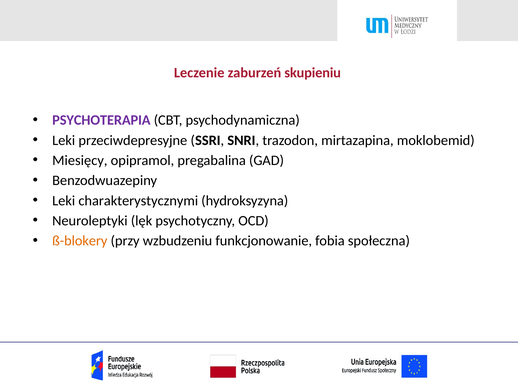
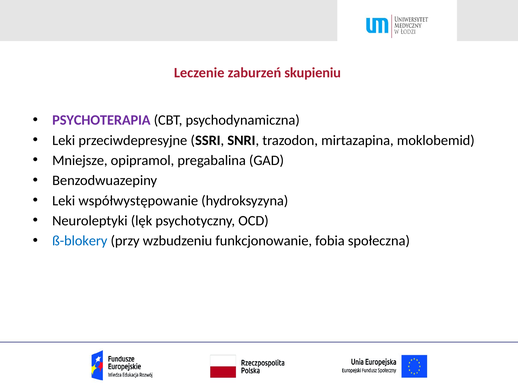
Miesięcy: Miesięcy -> Mniejsze
charakterystycznymi: charakterystycznymi -> współwystępowanie
ß-blokery colour: orange -> blue
